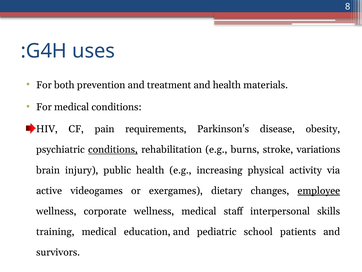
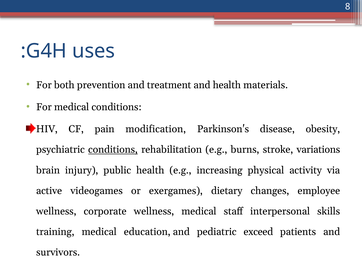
requirements: requirements -> modification
employee underline: present -> none
school: school -> exceed
